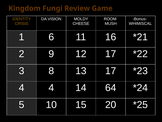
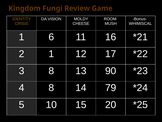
2 9: 9 -> 1
13 17: 17 -> 90
4 4: 4 -> 8
64: 64 -> 79
